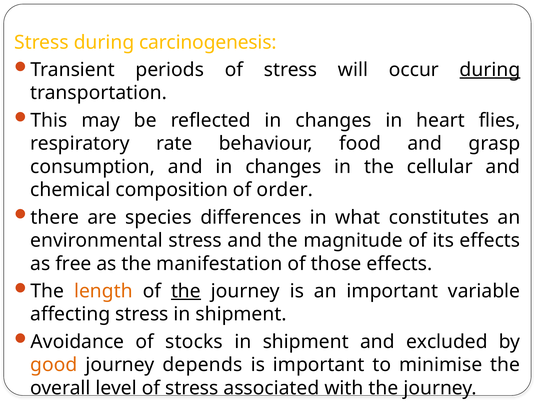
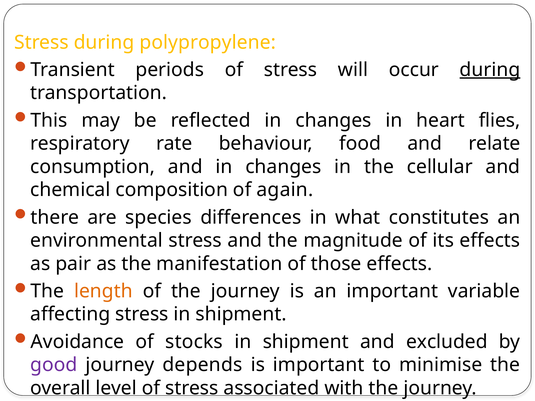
carcinogenesis: carcinogenesis -> polypropylene
grasp: grasp -> relate
order: order -> again
free: free -> pair
the at (186, 291) underline: present -> none
good colour: orange -> purple
